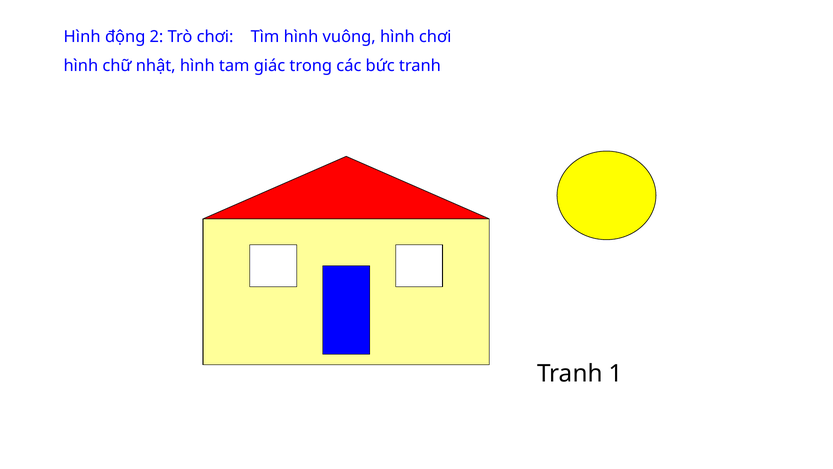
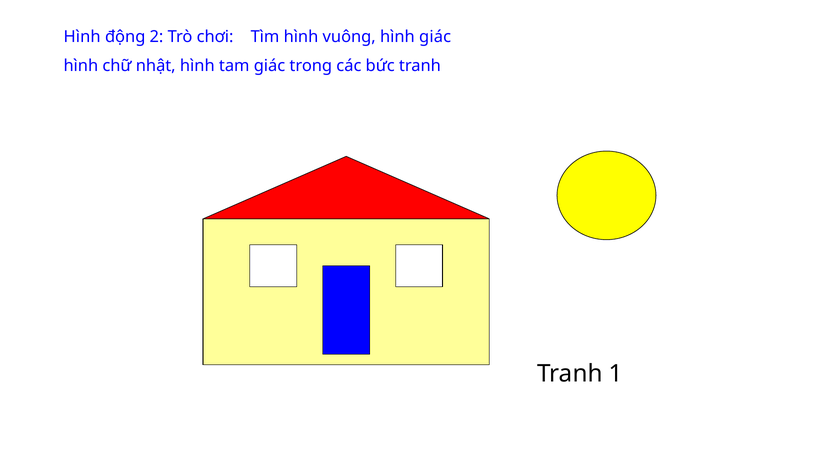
hình chơi: chơi -> giác
